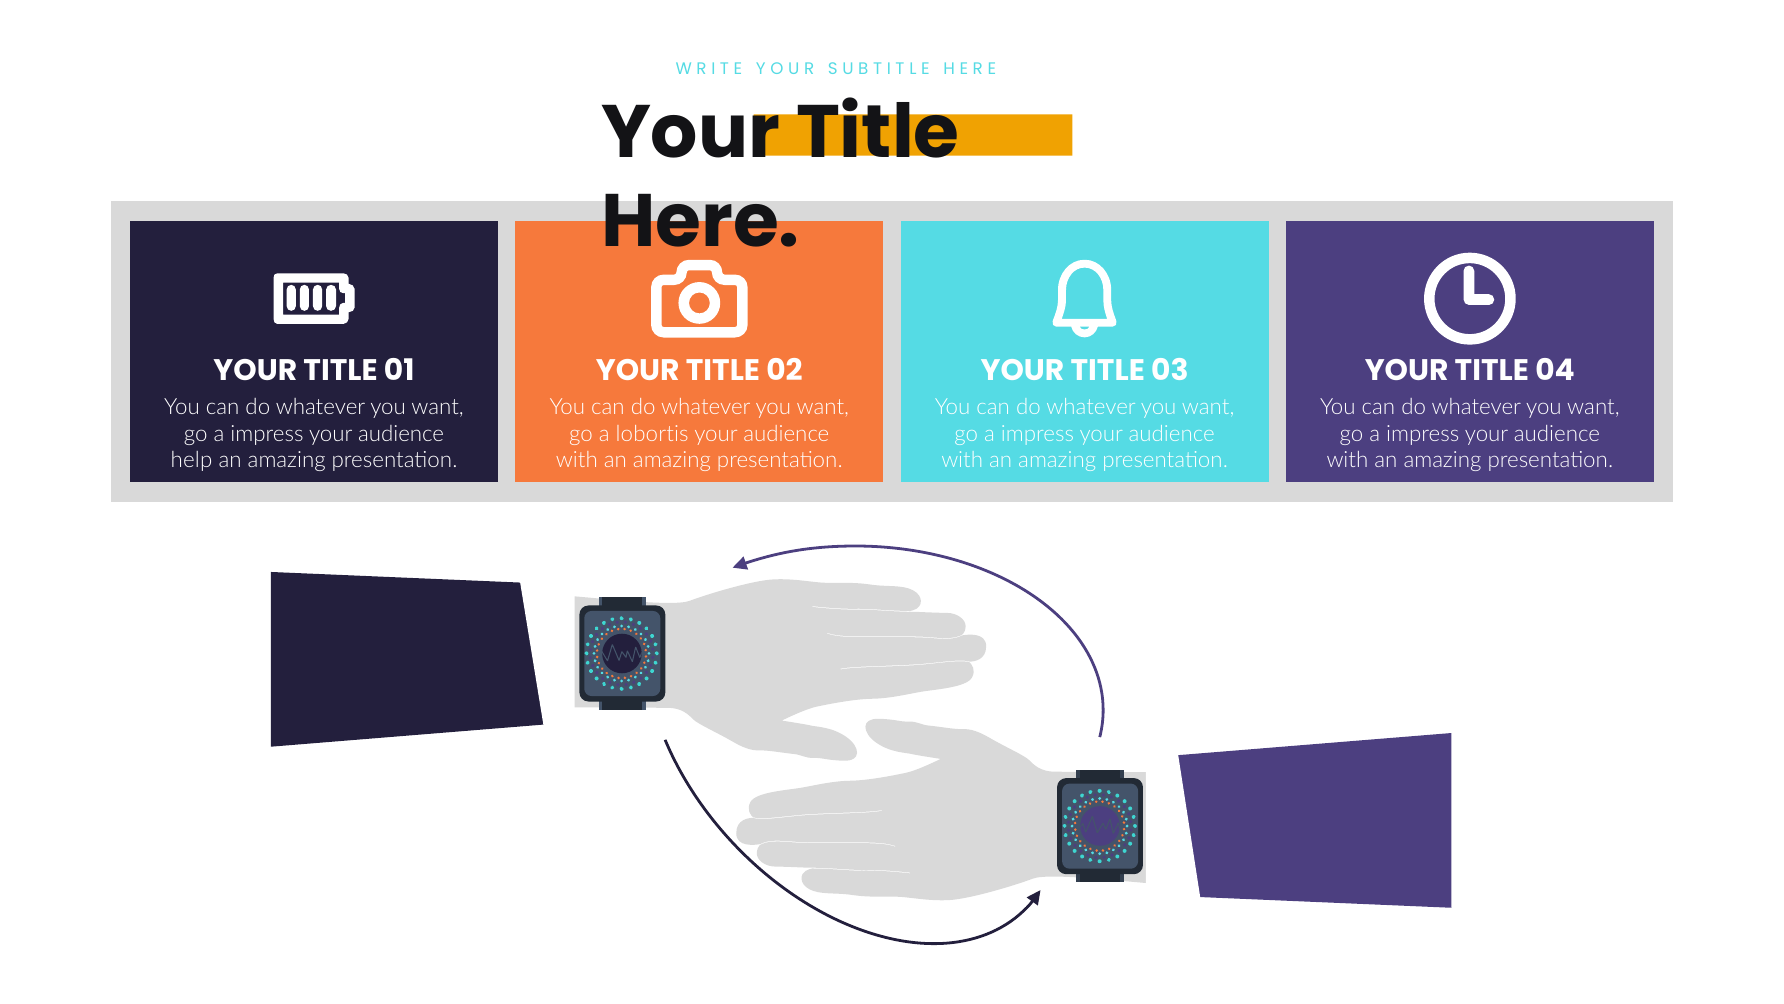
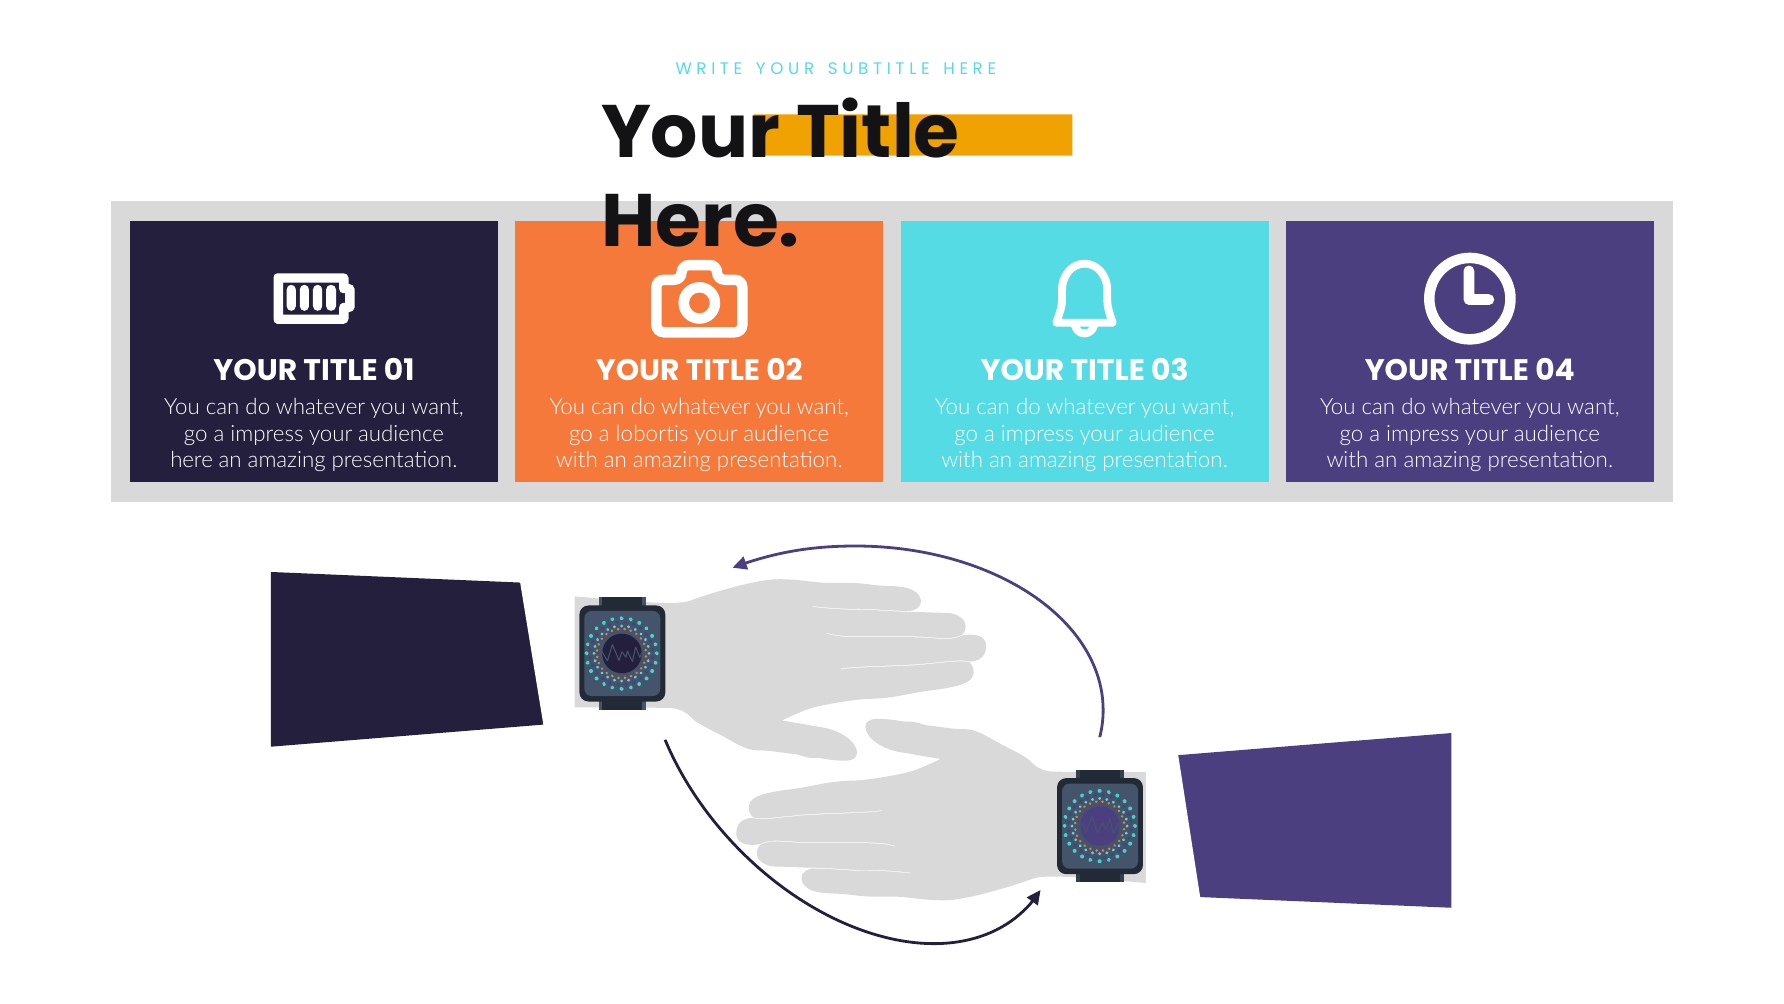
help at (192, 460): help -> here
